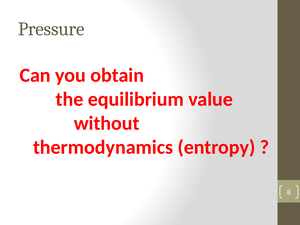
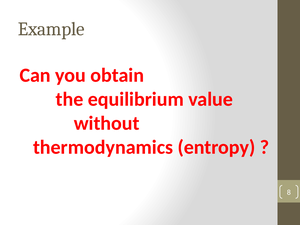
Pressure: Pressure -> Example
